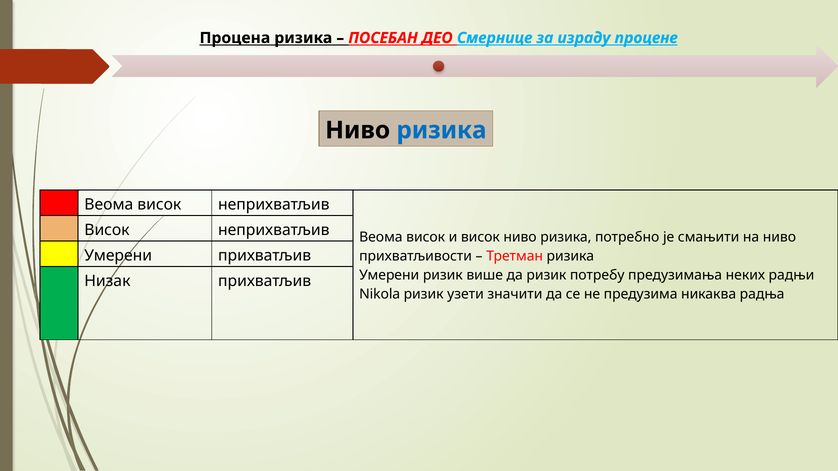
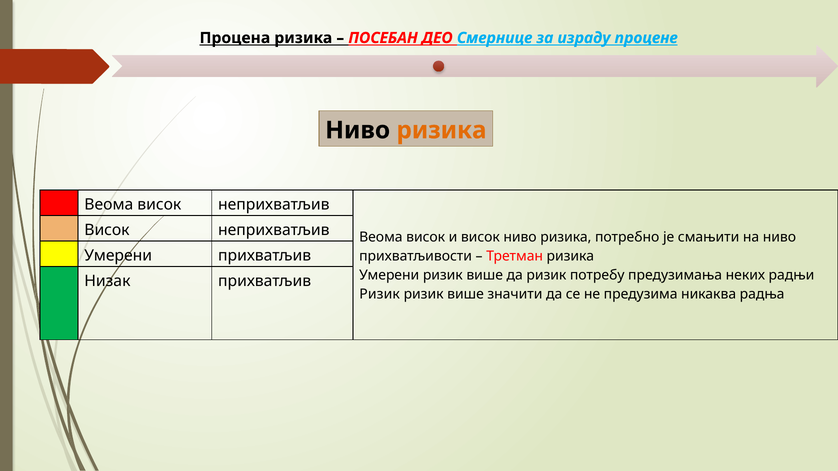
ризика at (441, 130) colour: blue -> orange
Nikola at (380, 294): Nikola -> Ризик
узети at (466, 294): узети -> више
